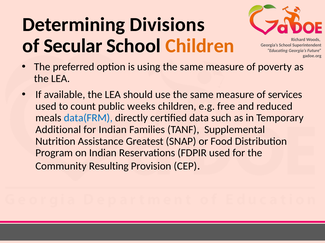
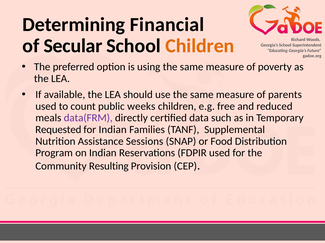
Divisions: Divisions -> Financial
services: services -> parents
data(FRM colour: blue -> purple
Additional: Additional -> Requested
Greatest: Greatest -> Sessions
